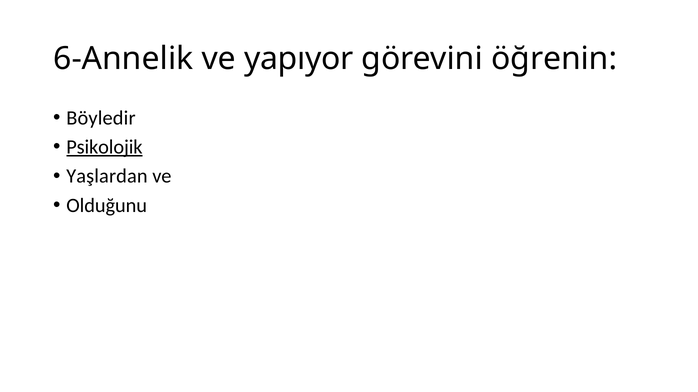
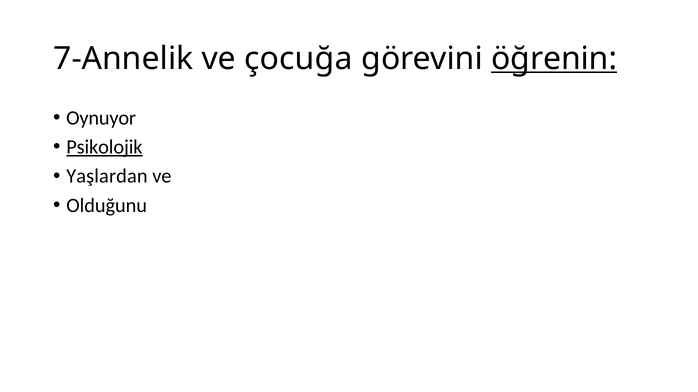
6-Annelik: 6-Annelik -> 7-Annelik
yapıyor: yapıyor -> çocuğa
öğrenin underline: none -> present
Böyledir: Böyledir -> Oynuyor
